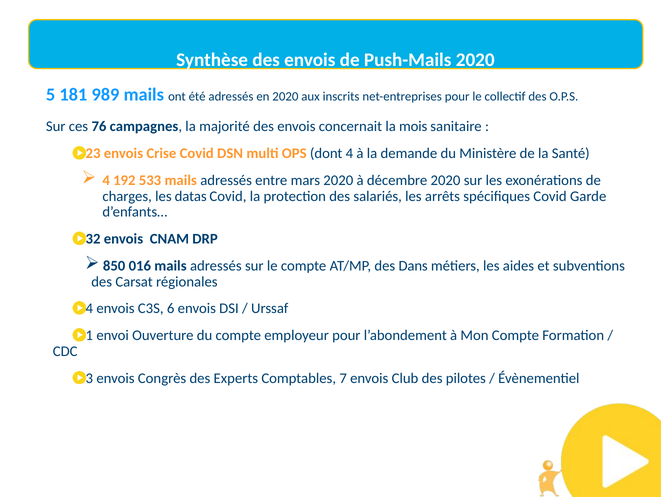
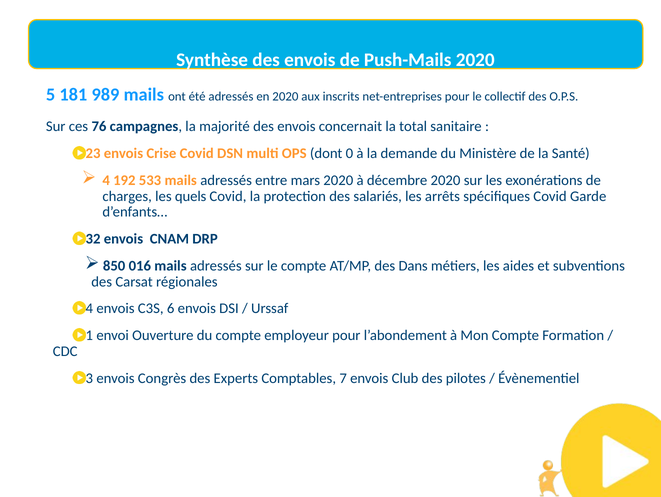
mois: mois -> total
dont 4: 4 -> 0
datas: datas -> quels
